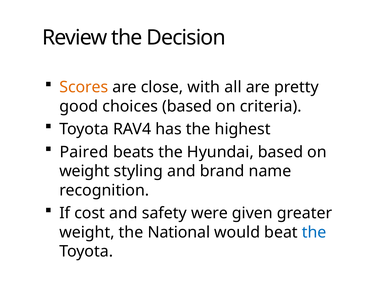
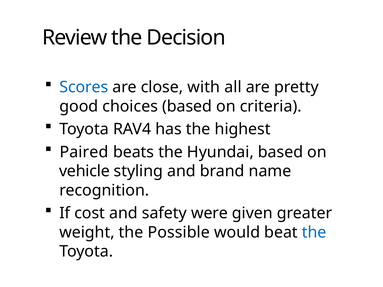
Scores colour: orange -> blue
weight at (84, 171): weight -> vehicle
National: National -> Possible
